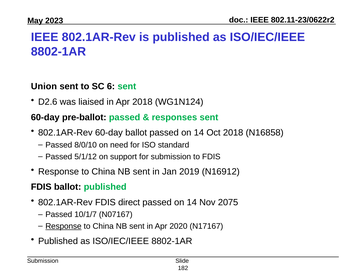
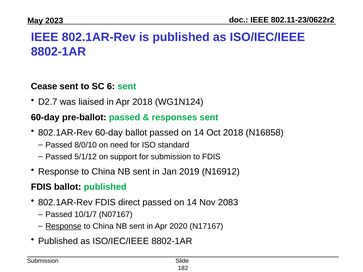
Union: Union -> Cease
D2.6: D2.6 -> D2.7
2075: 2075 -> 2083
